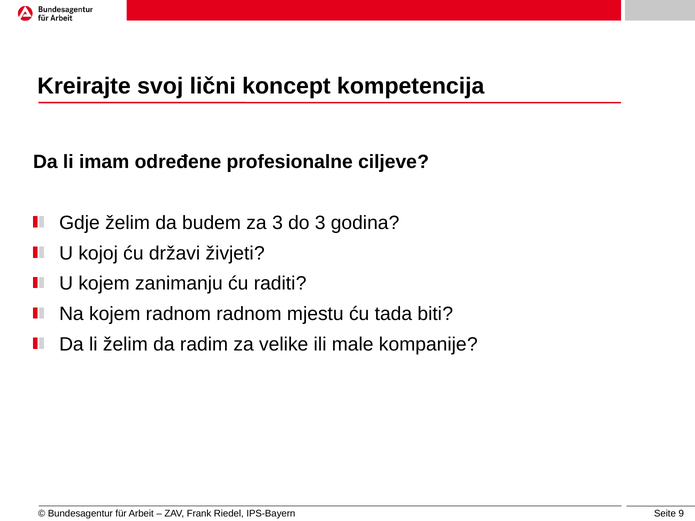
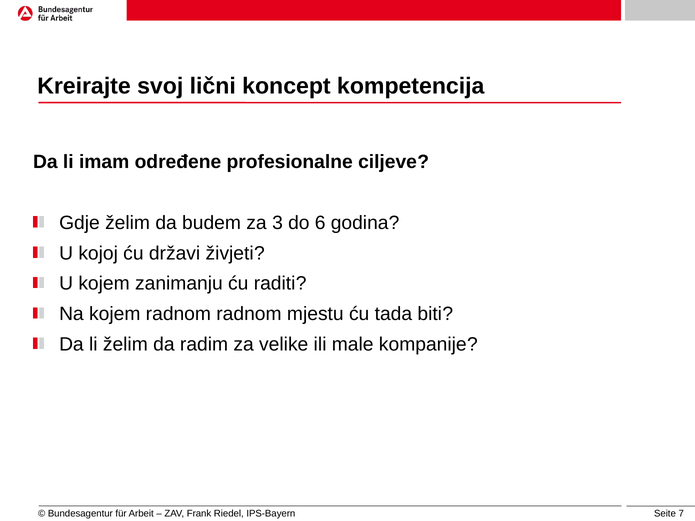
do 3: 3 -> 6
9: 9 -> 7
